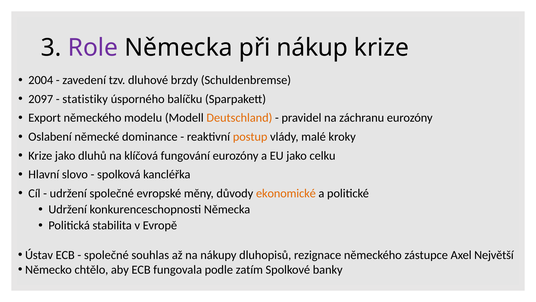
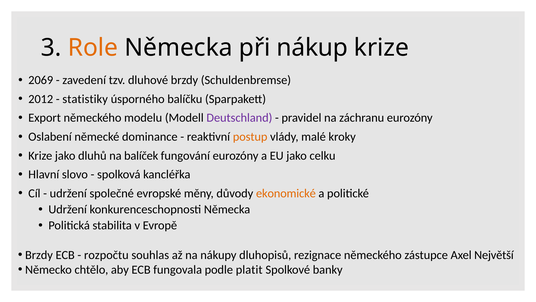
Role colour: purple -> orange
2004: 2004 -> 2069
2097: 2097 -> 2012
Deutschland colour: orange -> purple
klíčová: klíčová -> balíček
Ústav at (39, 255): Ústav -> Brzdy
společné at (106, 255): společné -> rozpočtu
zatím: zatím -> platit
